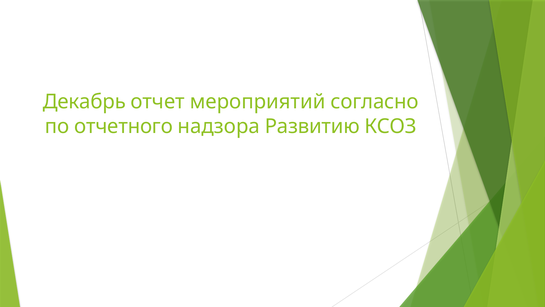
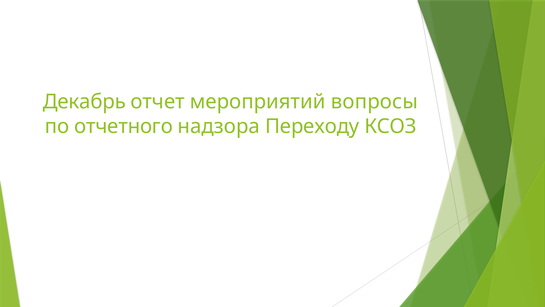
согласно: согласно -> вопросы
Развитию: Развитию -> Переходу
